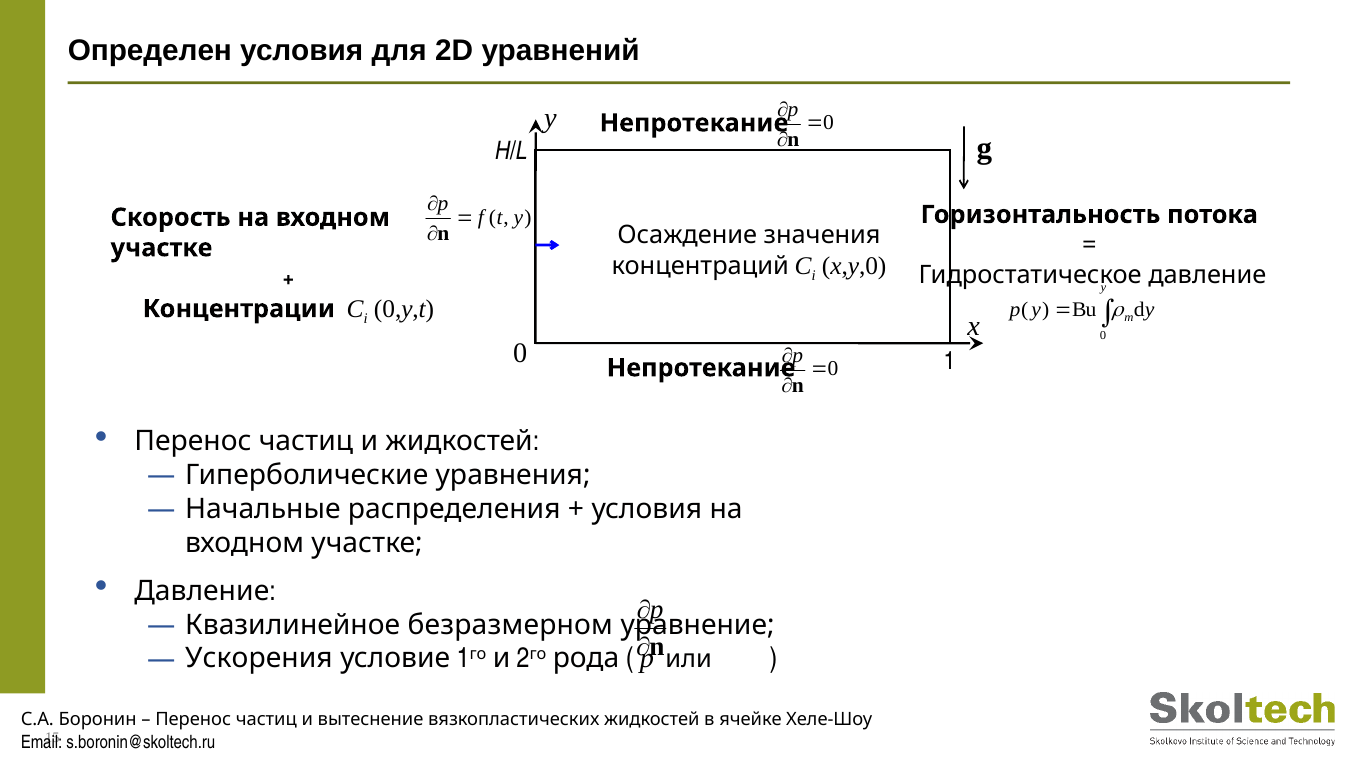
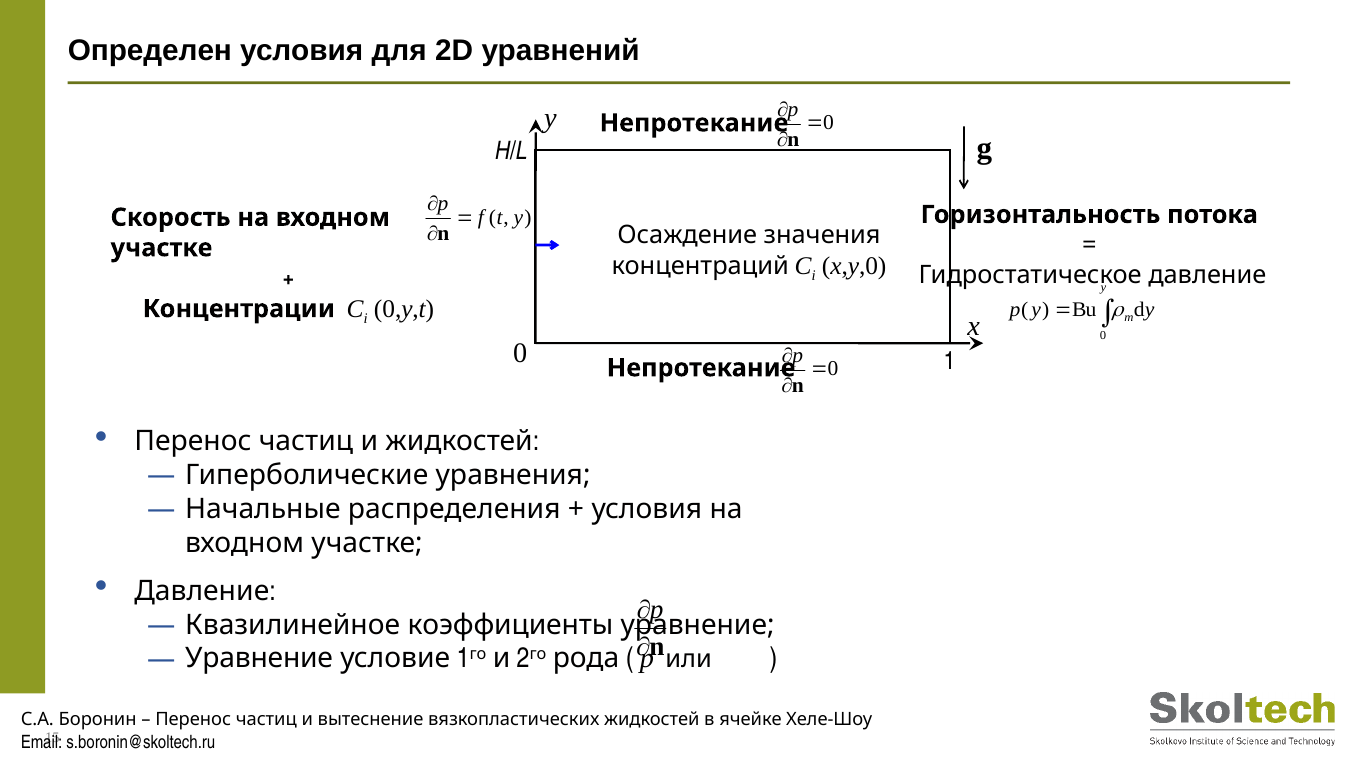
безразмерном: безразмерном -> коэффициенты
Ускорения at (259, 659): Ускорения -> Уравнение
